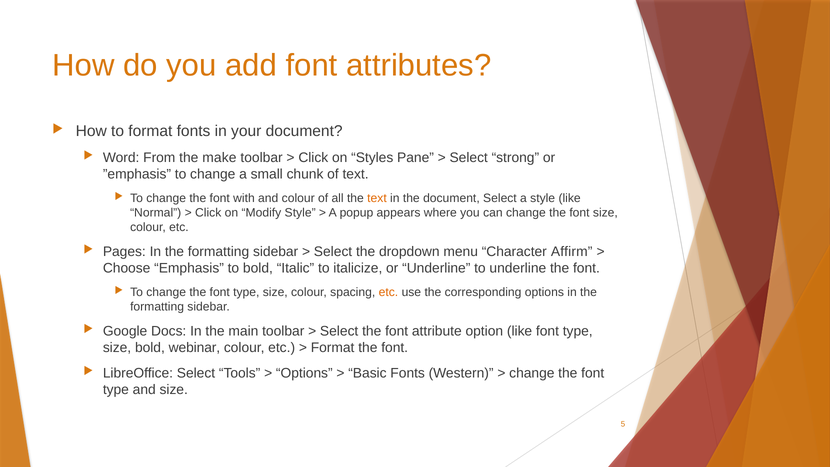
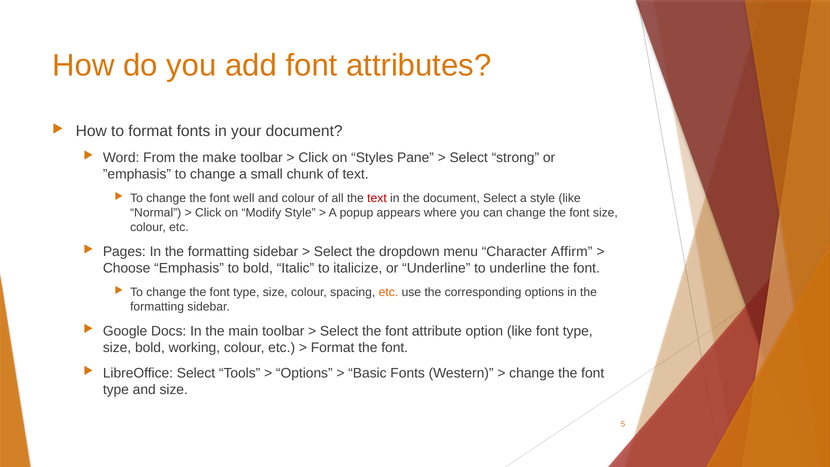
with: with -> well
text at (377, 198) colour: orange -> red
webinar: webinar -> working
